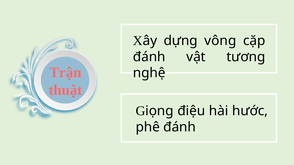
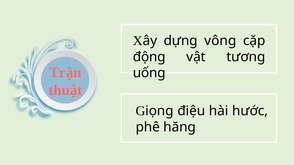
đánh at (149, 57): đánh -> động
nghệ: nghệ -> uống
phê đánh: đánh -> hăng
